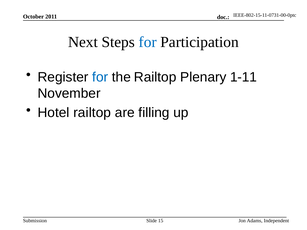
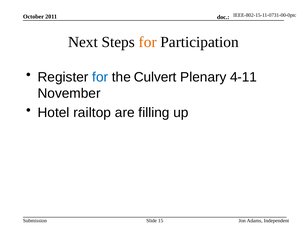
for at (148, 42) colour: blue -> orange
the Railtop: Railtop -> Culvert
1-11: 1-11 -> 4-11
